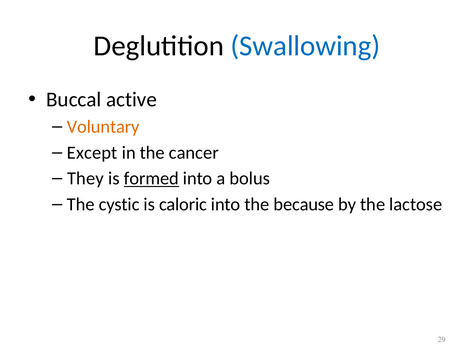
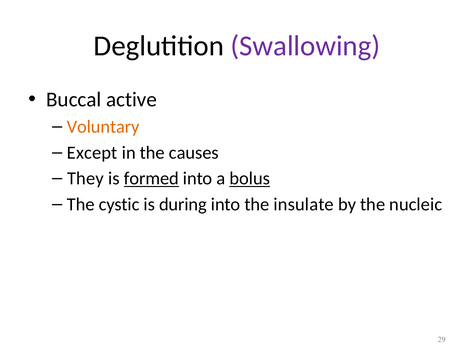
Swallowing colour: blue -> purple
cancer: cancer -> causes
bolus underline: none -> present
caloric: caloric -> during
because: because -> insulate
lactose: lactose -> nucleic
